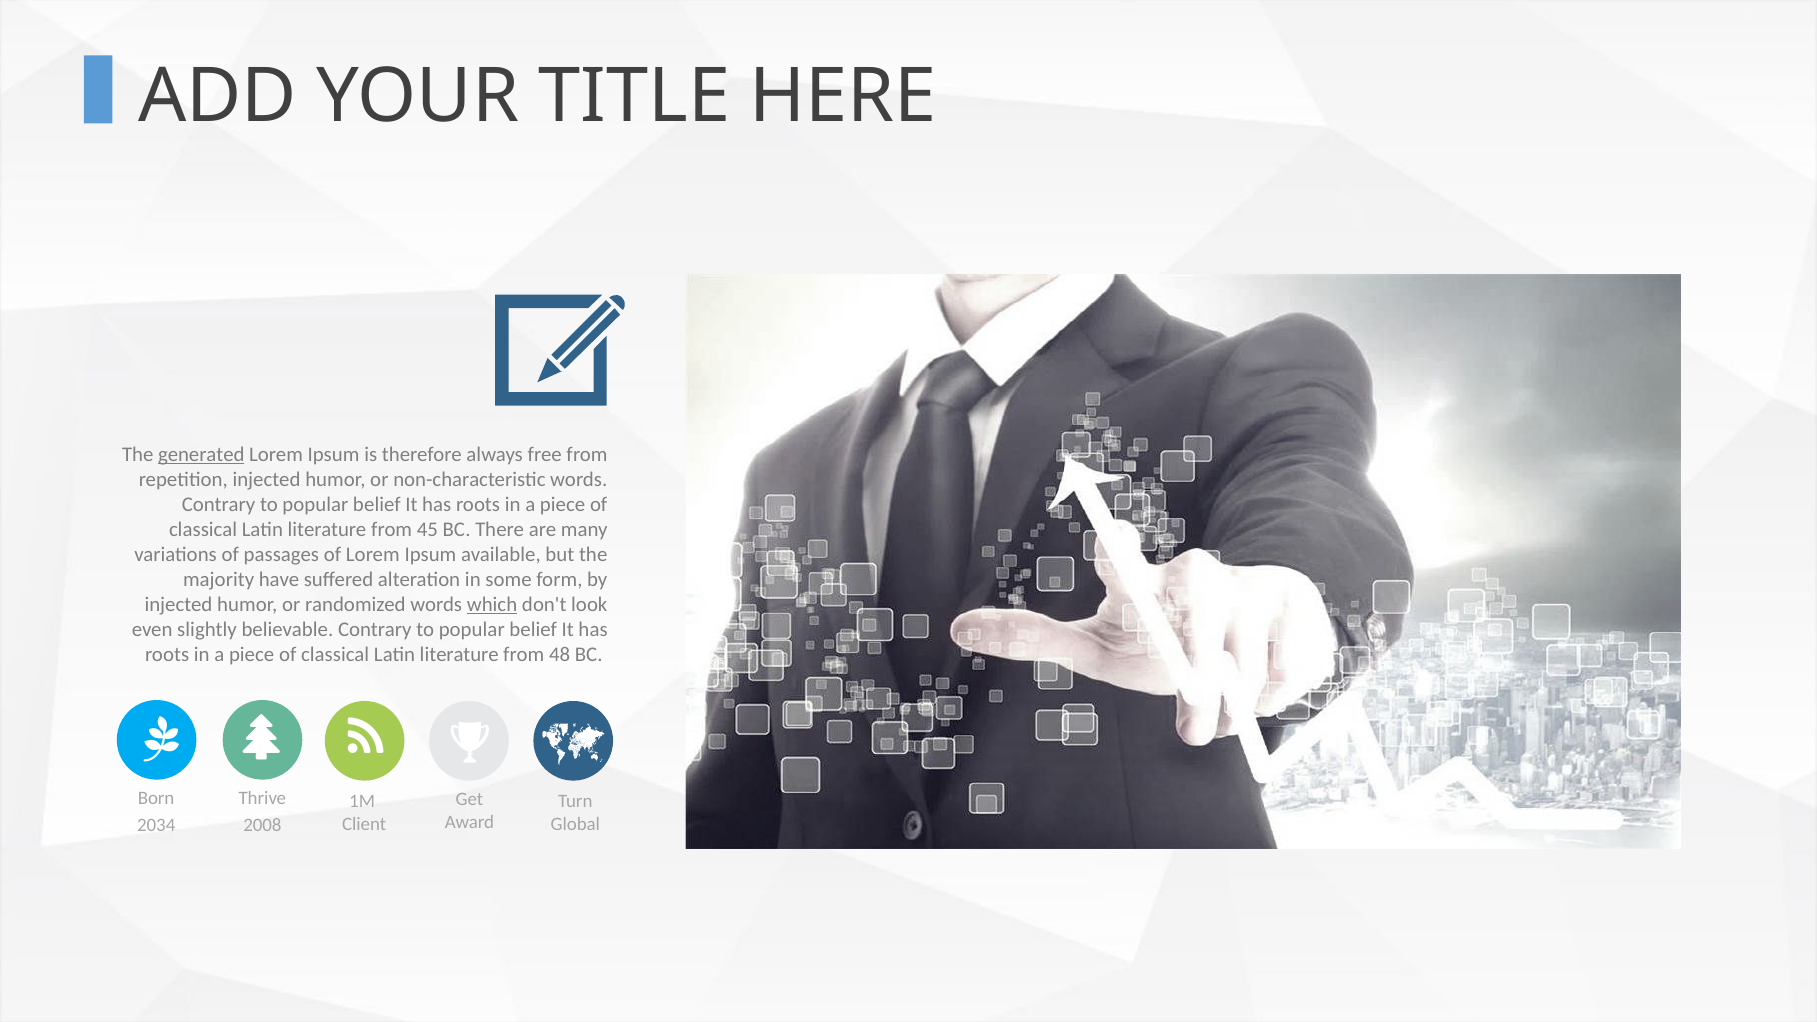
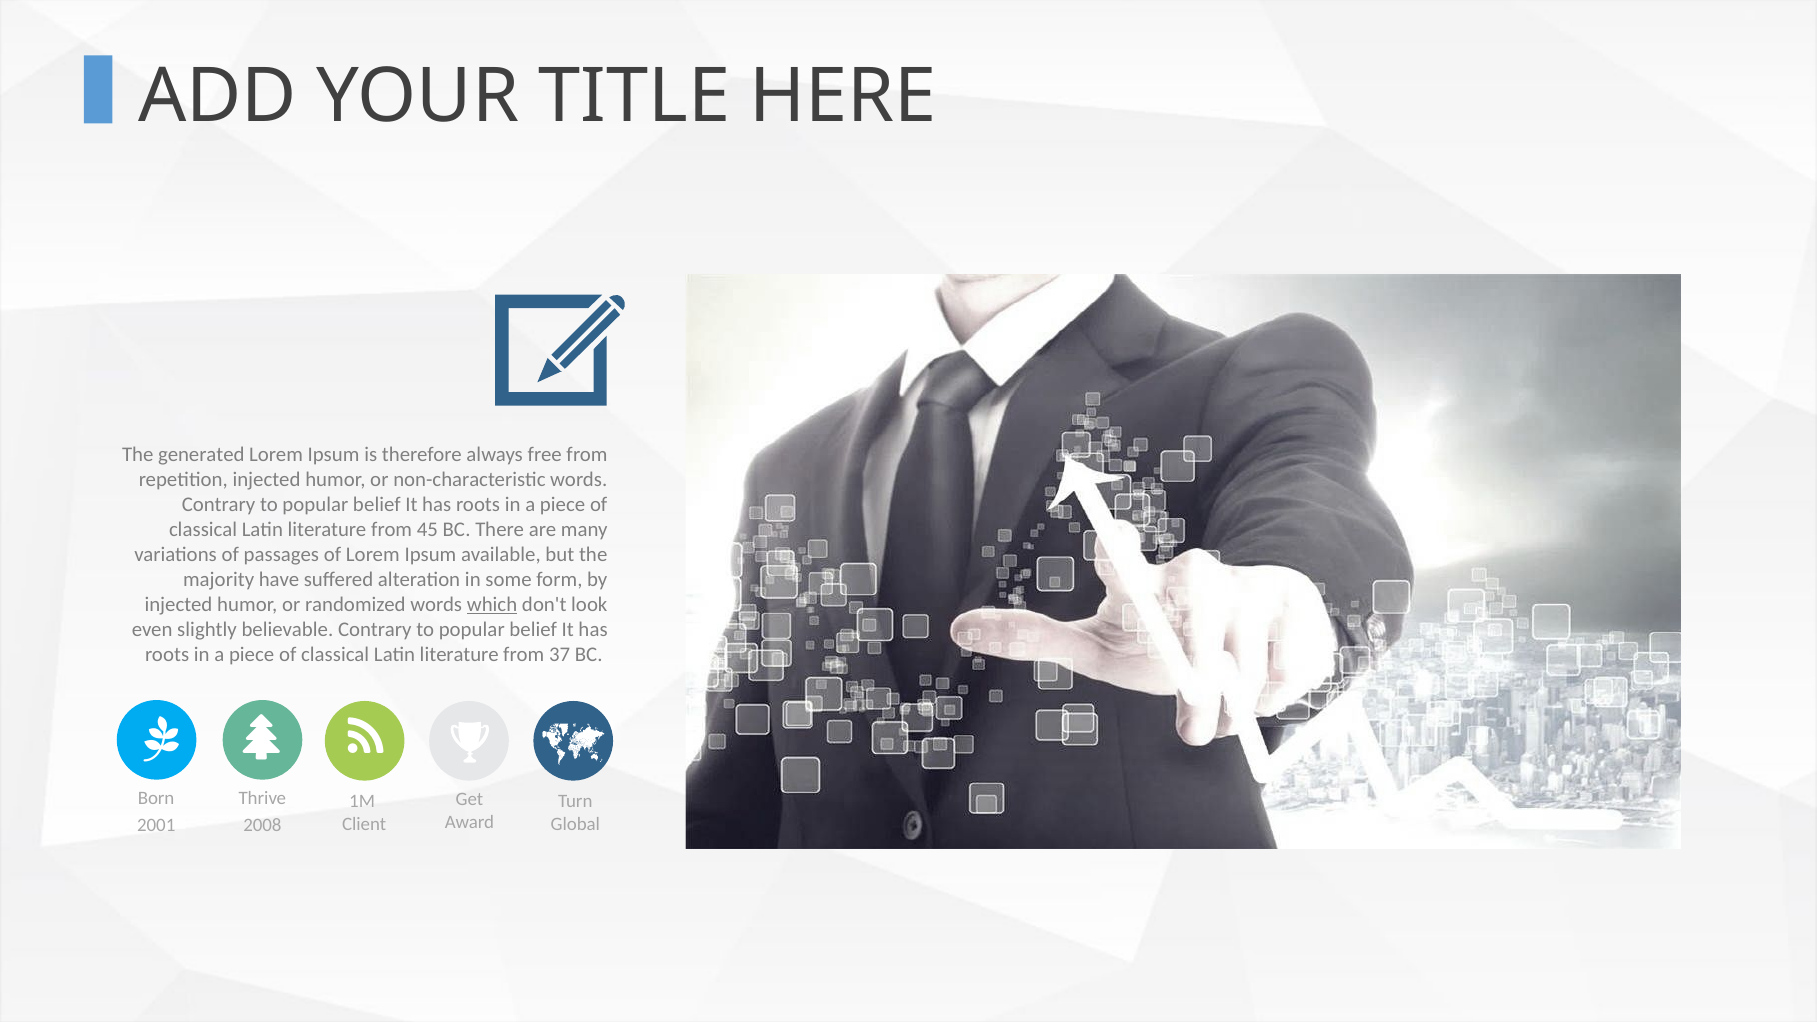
generated underline: present -> none
48: 48 -> 37
2034: 2034 -> 2001
